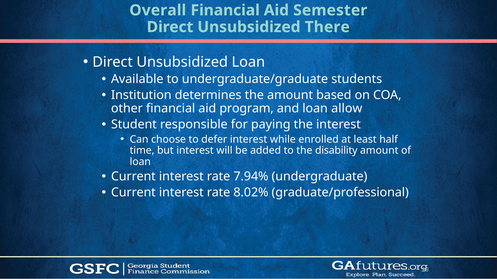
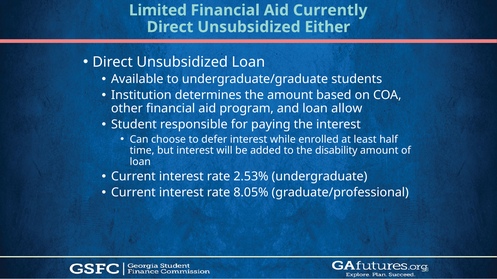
Overall: Overall -> Limited
Semester: Semester -> Currently
There: There -> Either
7.94%: 7.94% -> 2.53%
8.02%: 8.02% -> 8.05%
